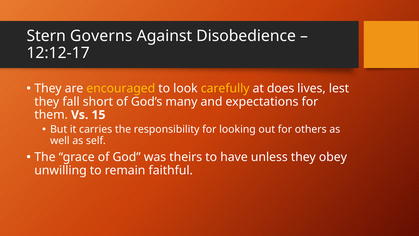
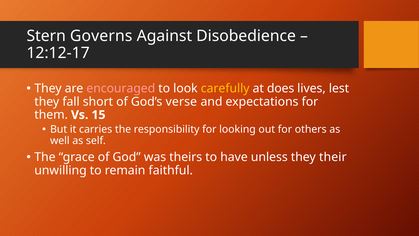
encouraged colour: yellow -> pink
many: many -> verse
obey: obey -> their
